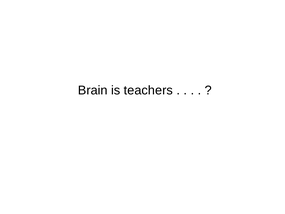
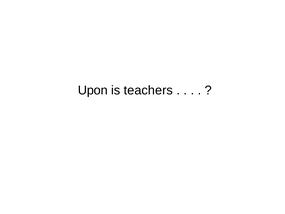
Brain: Brain -> Upon
